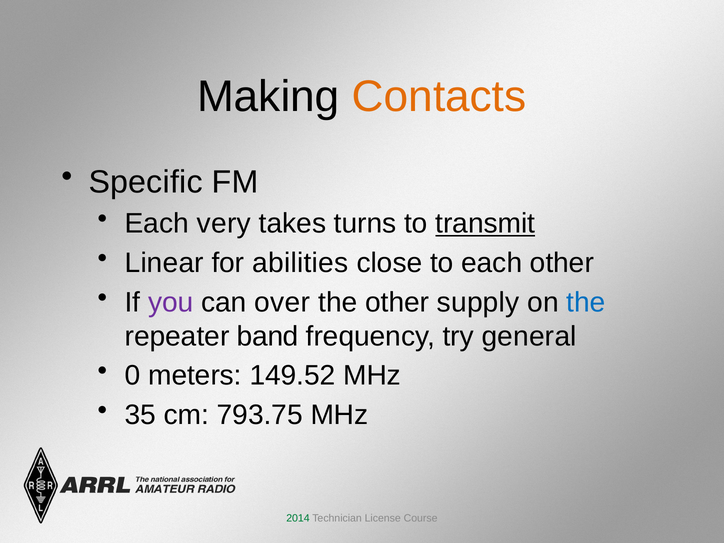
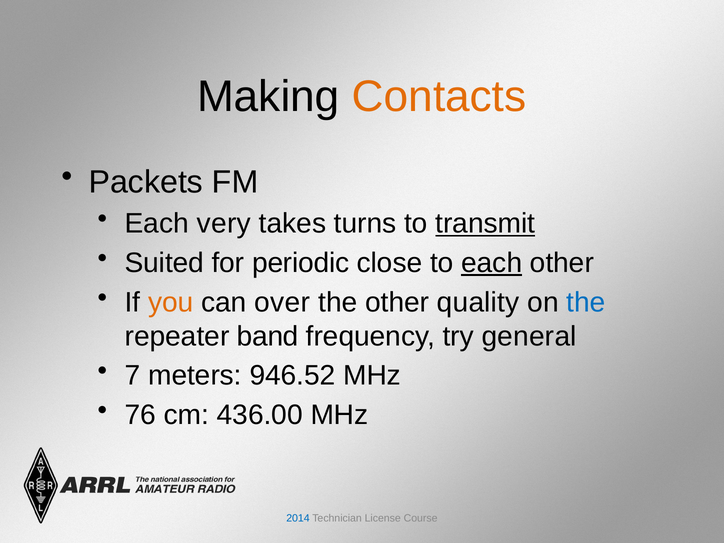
Specific: Specific -> Packets
Linear: Linear -> Suited
abilities: abilities -> periodic
each at (492, 263) underline: none -> present
you colour: purple -> orange
supply: supply -> quality
0: 0 -> 7
149.52: 149.52 -> 946.52
35: 35 -> 76
793.75: 793.75 -> 436.00
2014 colour: green -> blue
